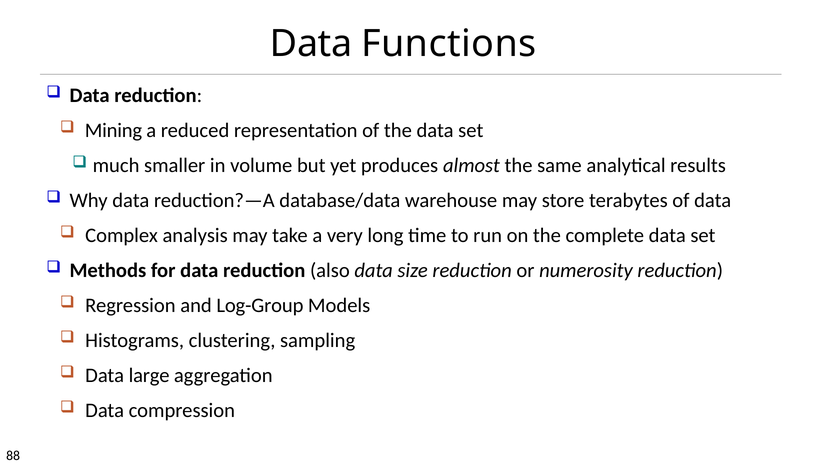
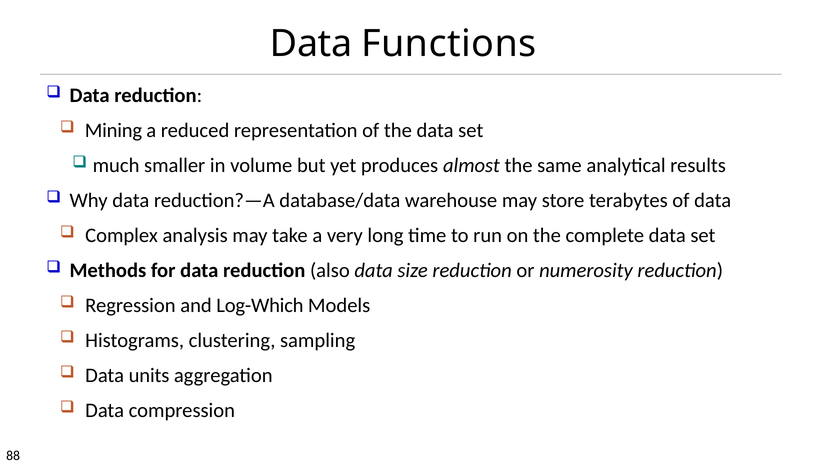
Log-Group: Log-Group -> Log-Which
large: large -> units
